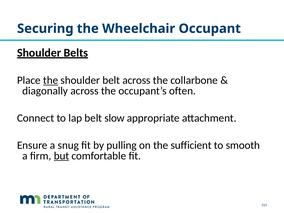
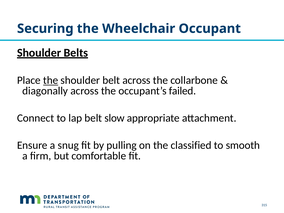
often: often -> failed
sufficient: sufficient -> classified
but underline: present -> none
